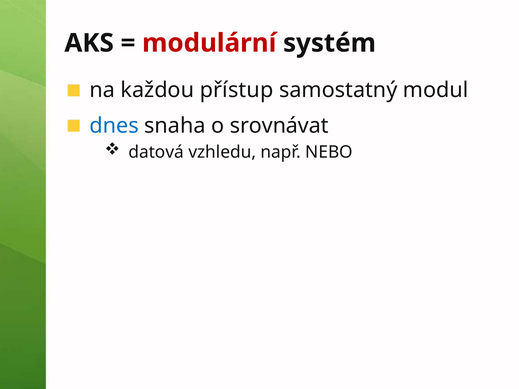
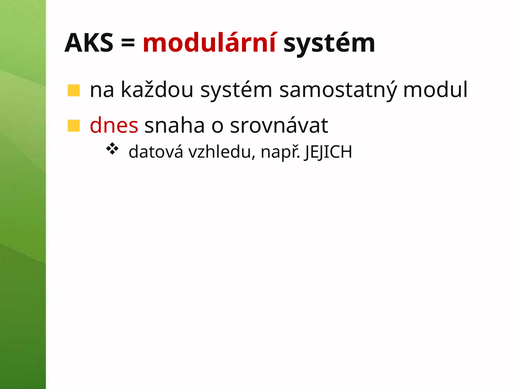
každou přístup: přístup -> systém
dnes colour: blue -> red
NEBO: NEBO -> JEJICH
